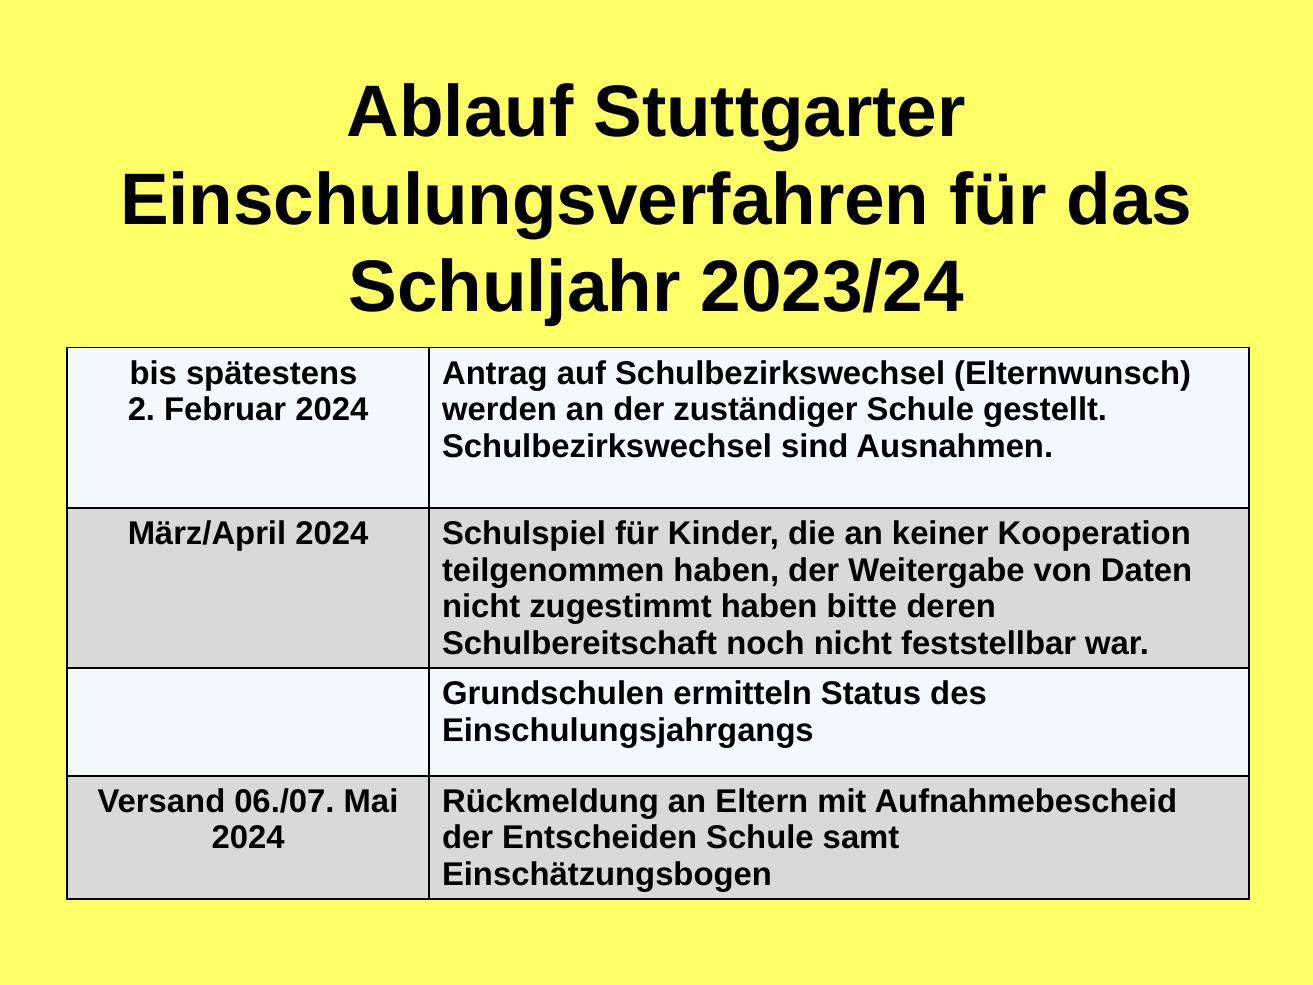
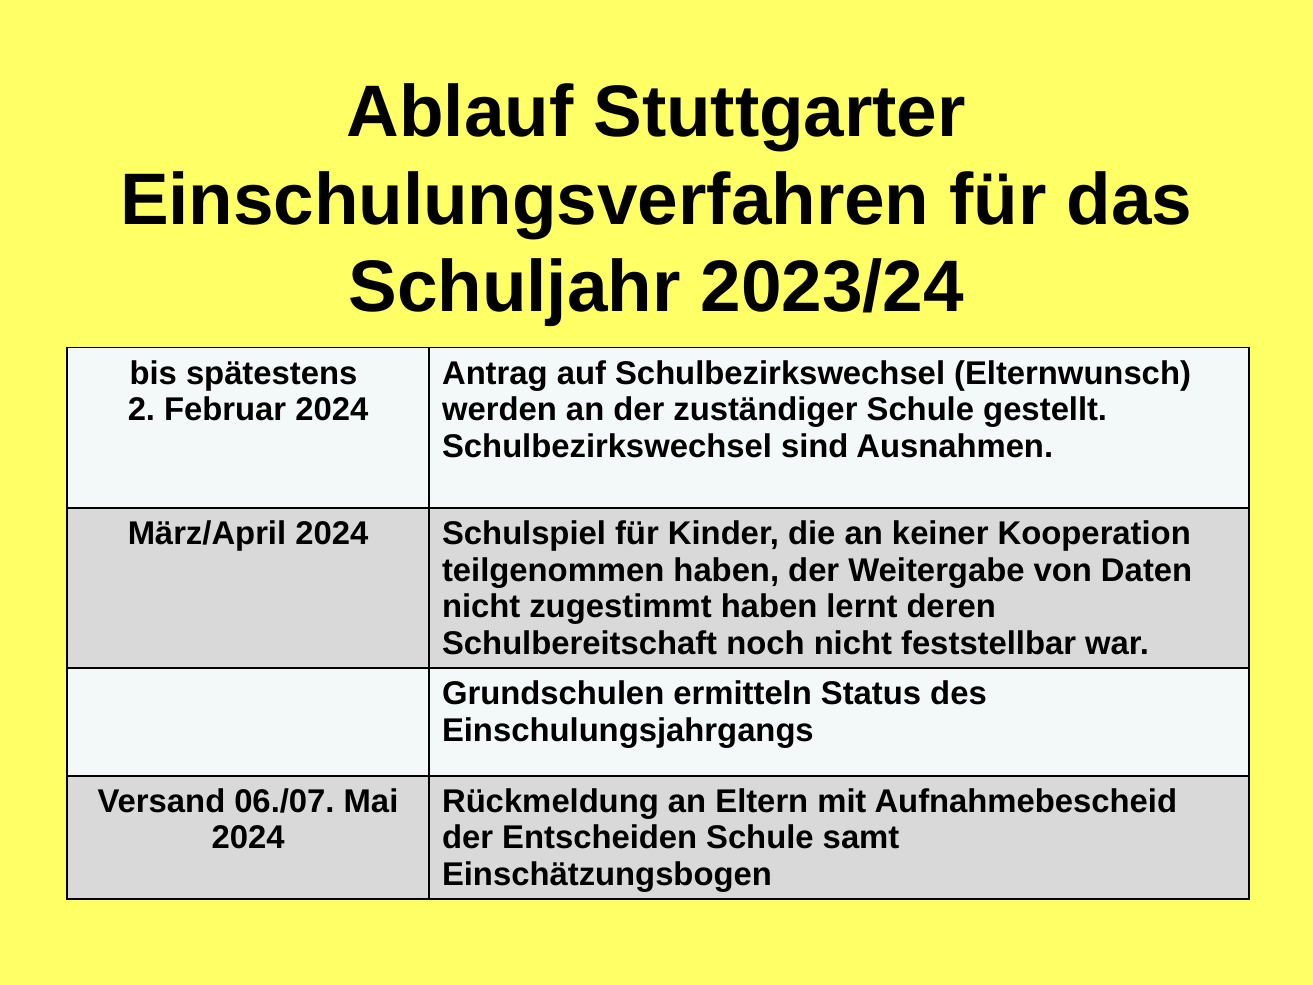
bitte: bitte -> lernt
